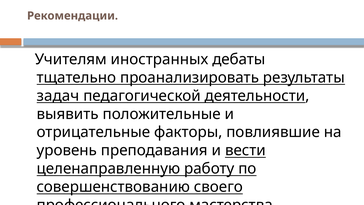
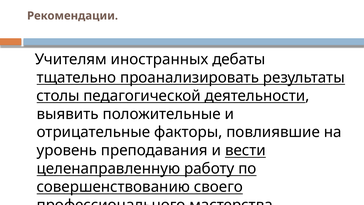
задач: задач -> столы
